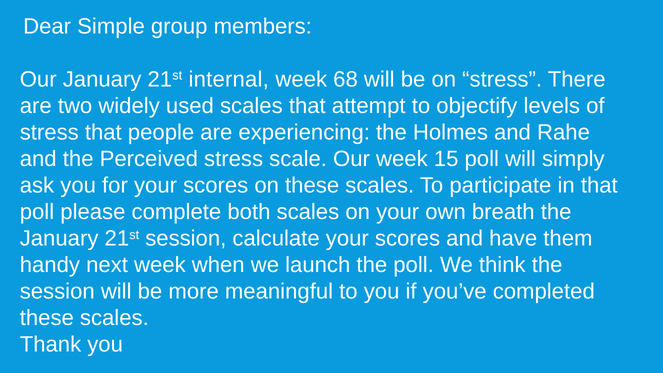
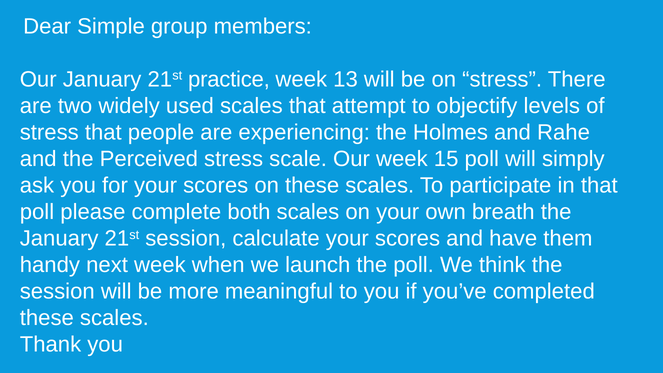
internal: internal -> practice
68: 68 -> 13
